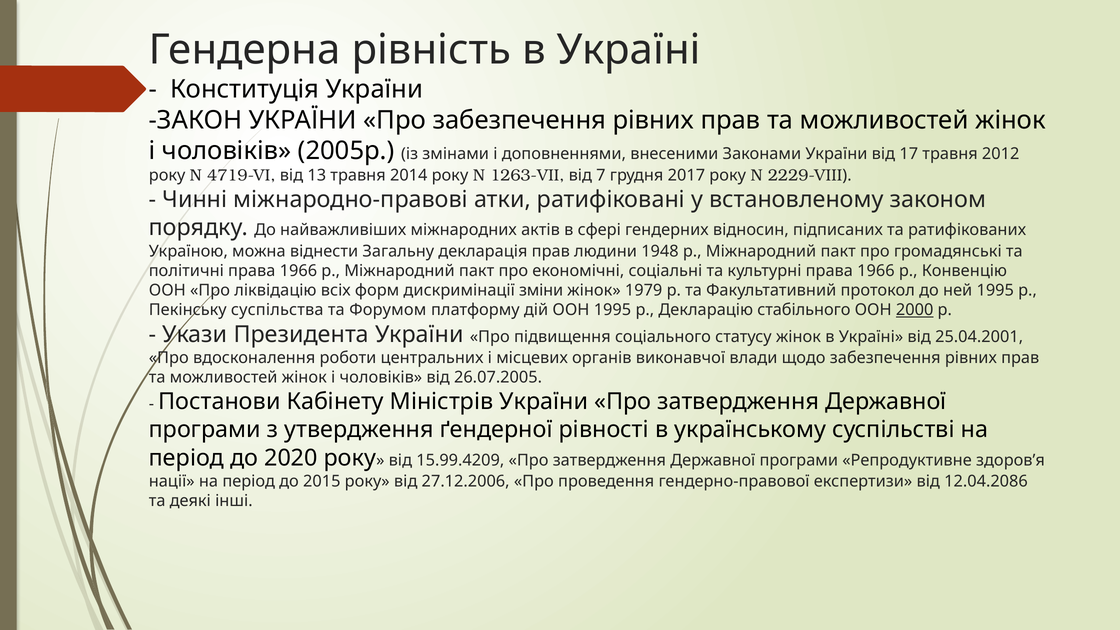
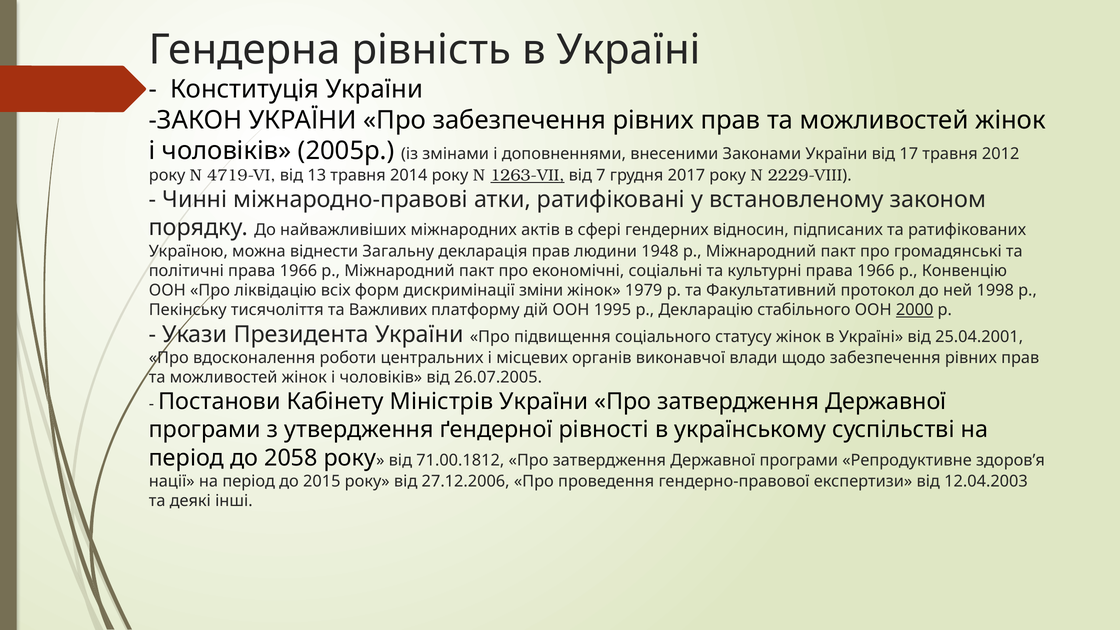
1263-VII underline: none -> present
ней 1995: 1995 -> 1998
суспільства: суспільства -> тисячоліття
Форумом: Форумом -> Важливих
2020: 2020 -> 2058
15.99.4209: 15.99.4209 -> 71.00.1812
12.04.2086: 12.04.2086 -> 12.04.2003
